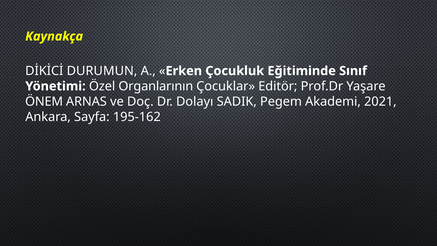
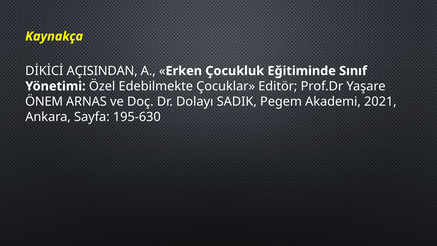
DURUMUN: DURUMUN -> AÇISINDAN
Organlarının: Organlarının -> Edebilmekte
195-162: 195-162 -> 195-630
